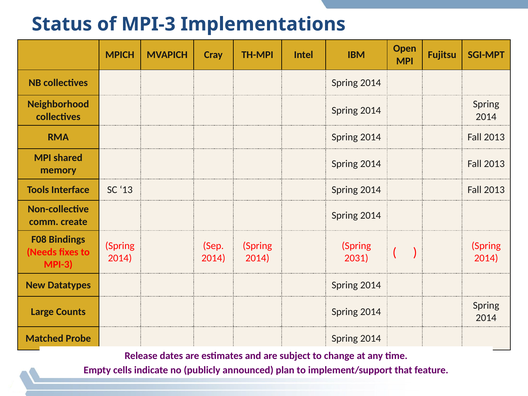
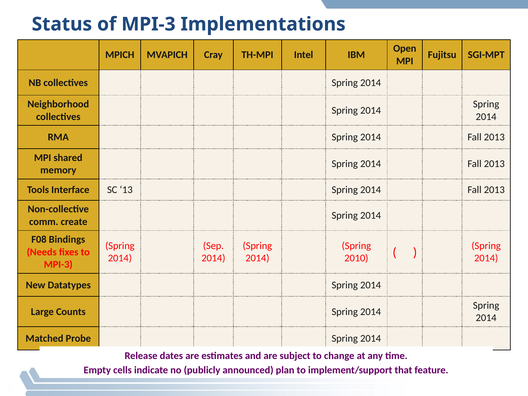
2031: 2031 -> 2010
